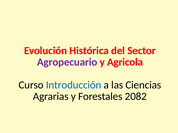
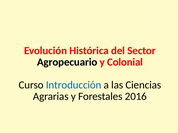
Agropecuario colour: purple -> black
Agricola: Agricola -> Colonial
2082: 2082 -> 2016
